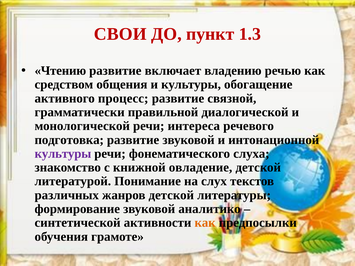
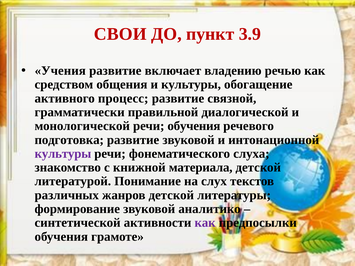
1.3: 1.3 -> 3.9
Чтению: Чтению -> Учения
речи интереса: интереса -> обучения
овладение: овладение -> материала
как at (205, 223) colour: orange -> purple
